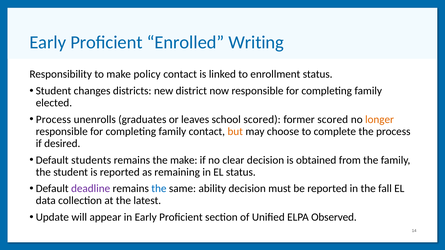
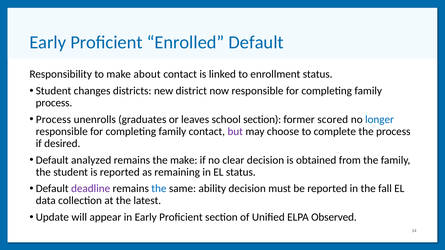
Enrolled Writing: Writing -> Default
policy: policy -> about
elected at (54, 103): elected -> process
school scored: scored -> section
longer colour: orange -> blue
but colour: orange -> purple
students: students -> analyzed
